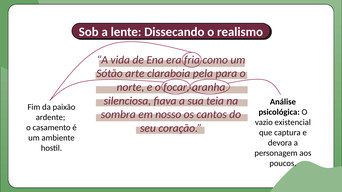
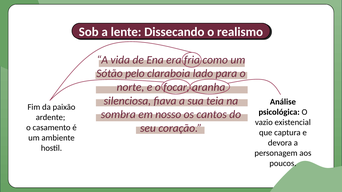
arte: arte -> pelo
pela: pela -> lado
